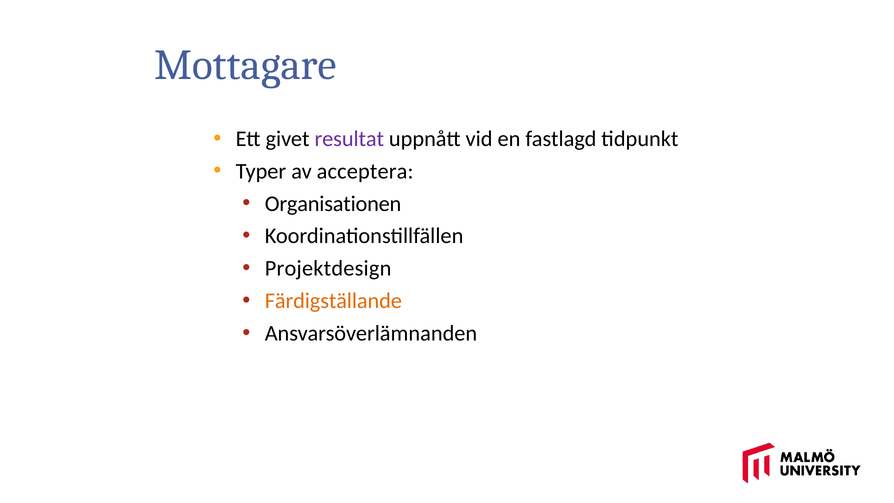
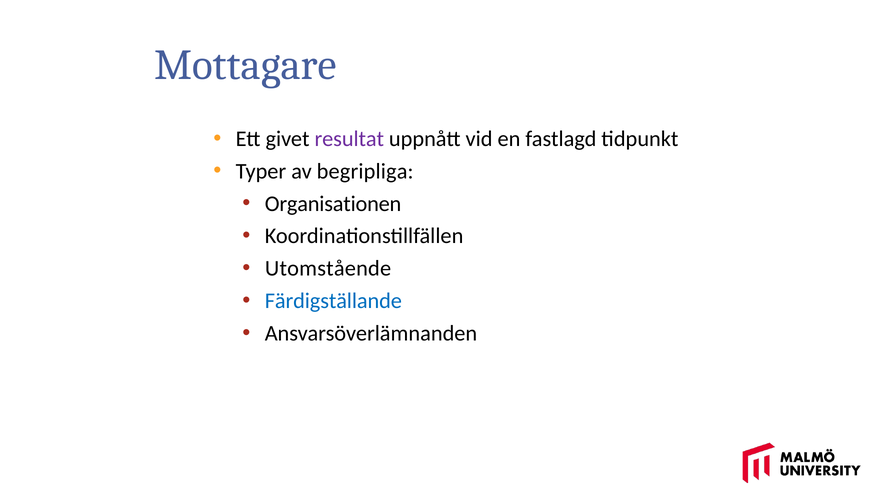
acceptera: acceptera -> begripliga
Projektdesign: Projektdesign -> Utomstående
Färdigställande colour: orange -> blue
